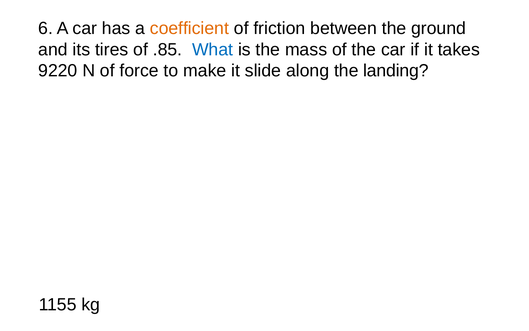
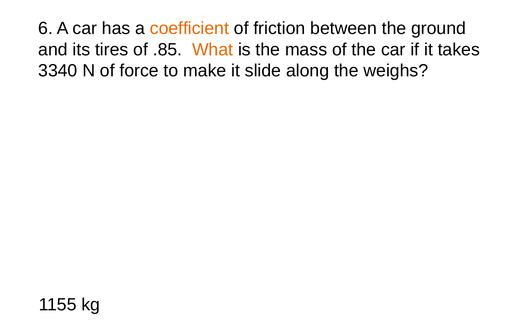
What colour: blue -> orange
9220: 9220 -> 3340
landing: landing -> weighs
